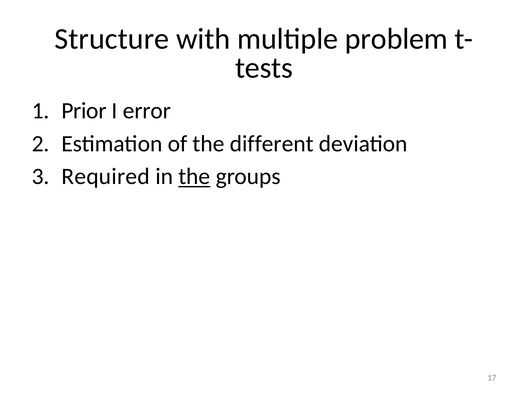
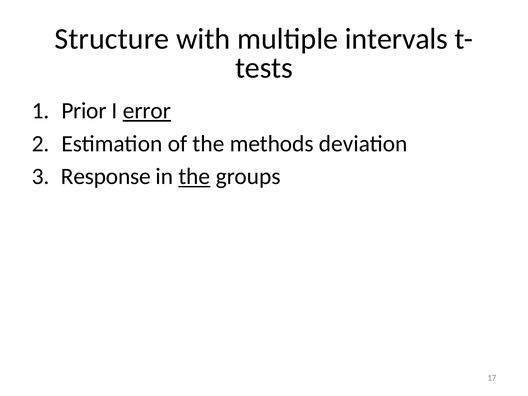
problem: problem -> intervals
error underline: none -> present
different: different -> methods
Required: Required -> Response
